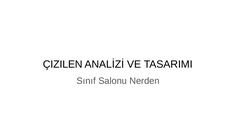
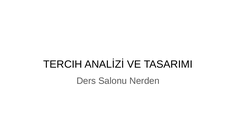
ÇIZILEN: ÇIZILEN -> TERCIH
Sınıf: Sınıf -> Ders
